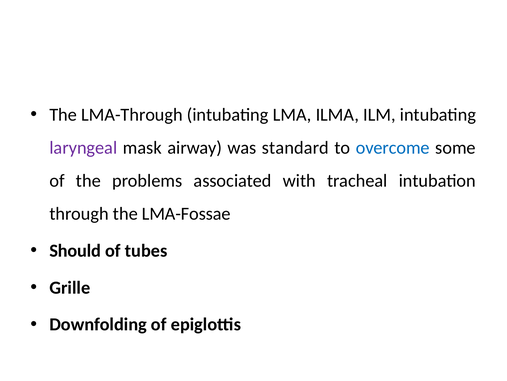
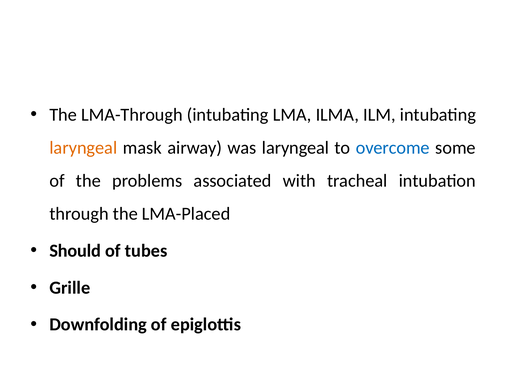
laryngeal at (83, 147) colour: purple -> orange
was standard: standard -> laryngeal
LMA-Fossae: LMA-Fossae -> LMA-Placed
